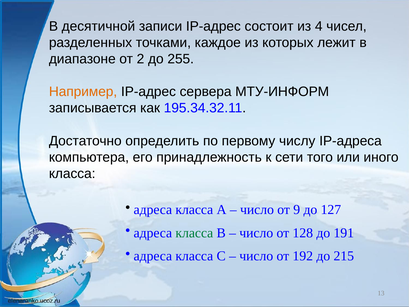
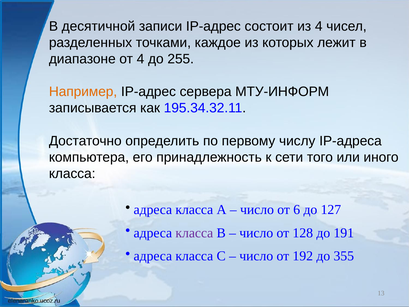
от 2: 2 -> 4
9: 9 -> 6
класса at (194, 233) colour: green -> purple
215: 215 -> 355
